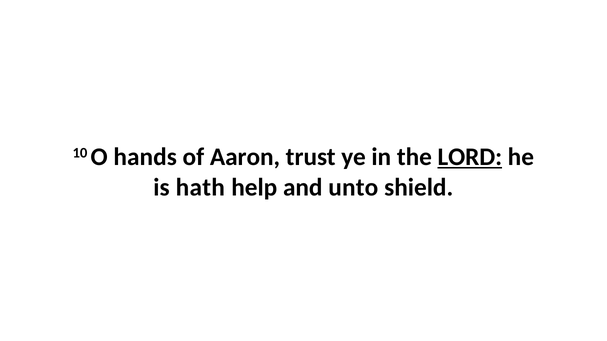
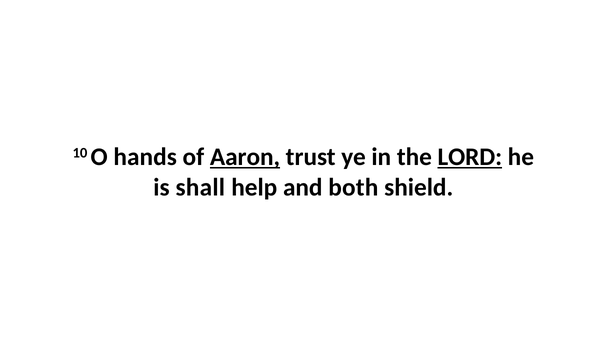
Aaron underline: none -> present
hath: hath -> shall
unto: unto -> both
